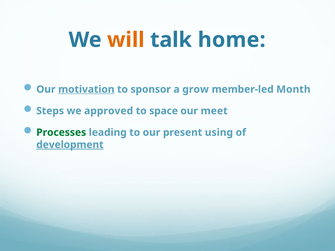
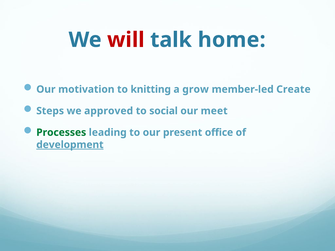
will colour: orange -> red
motivation underline: present -> none
sponsor: sponsor -> knitting
Month: Month -> Create
space: space -> social
using: using -> office
